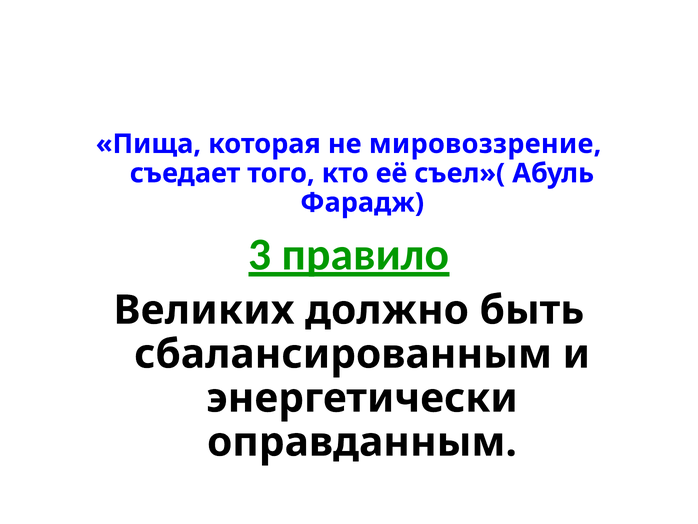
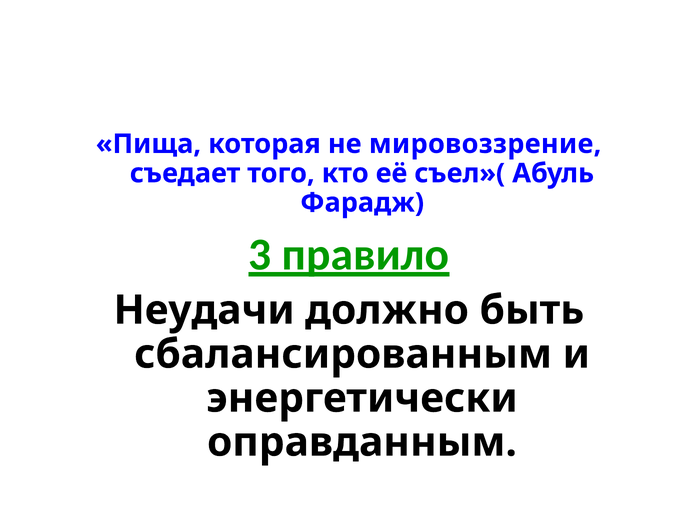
Великих: Великих -> Неудачи
